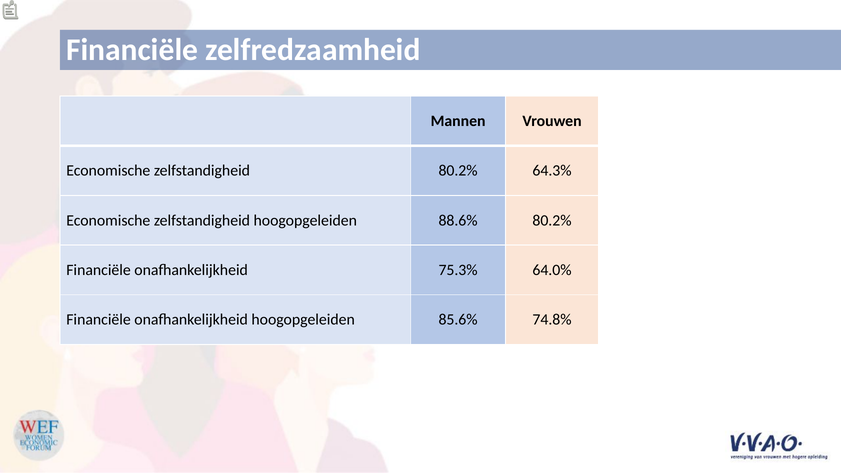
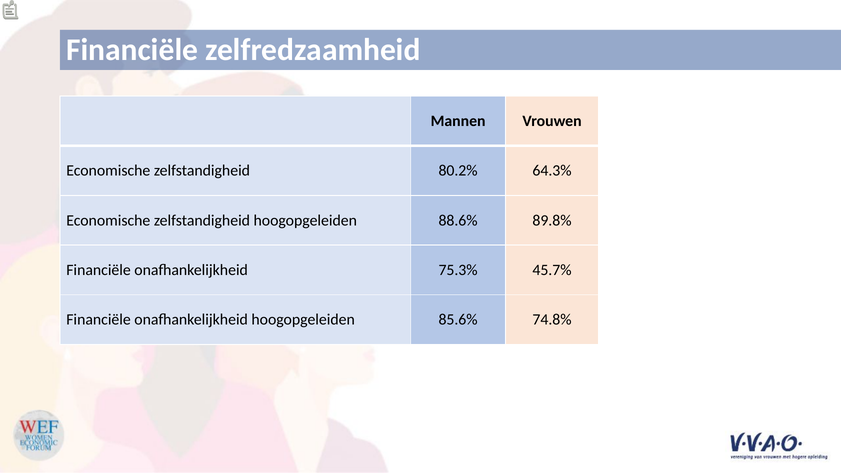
88.6% 80.2%: 80.2% -> 89.8%
64.0%: 64.0% -> 45.7%
